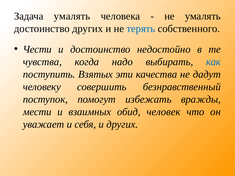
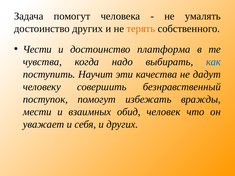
Задача умалять: умалять -> помогут
терять colour: blue -> orange
недостойно: недостойно -> платформа
Взятых: Взятых -> Научит
